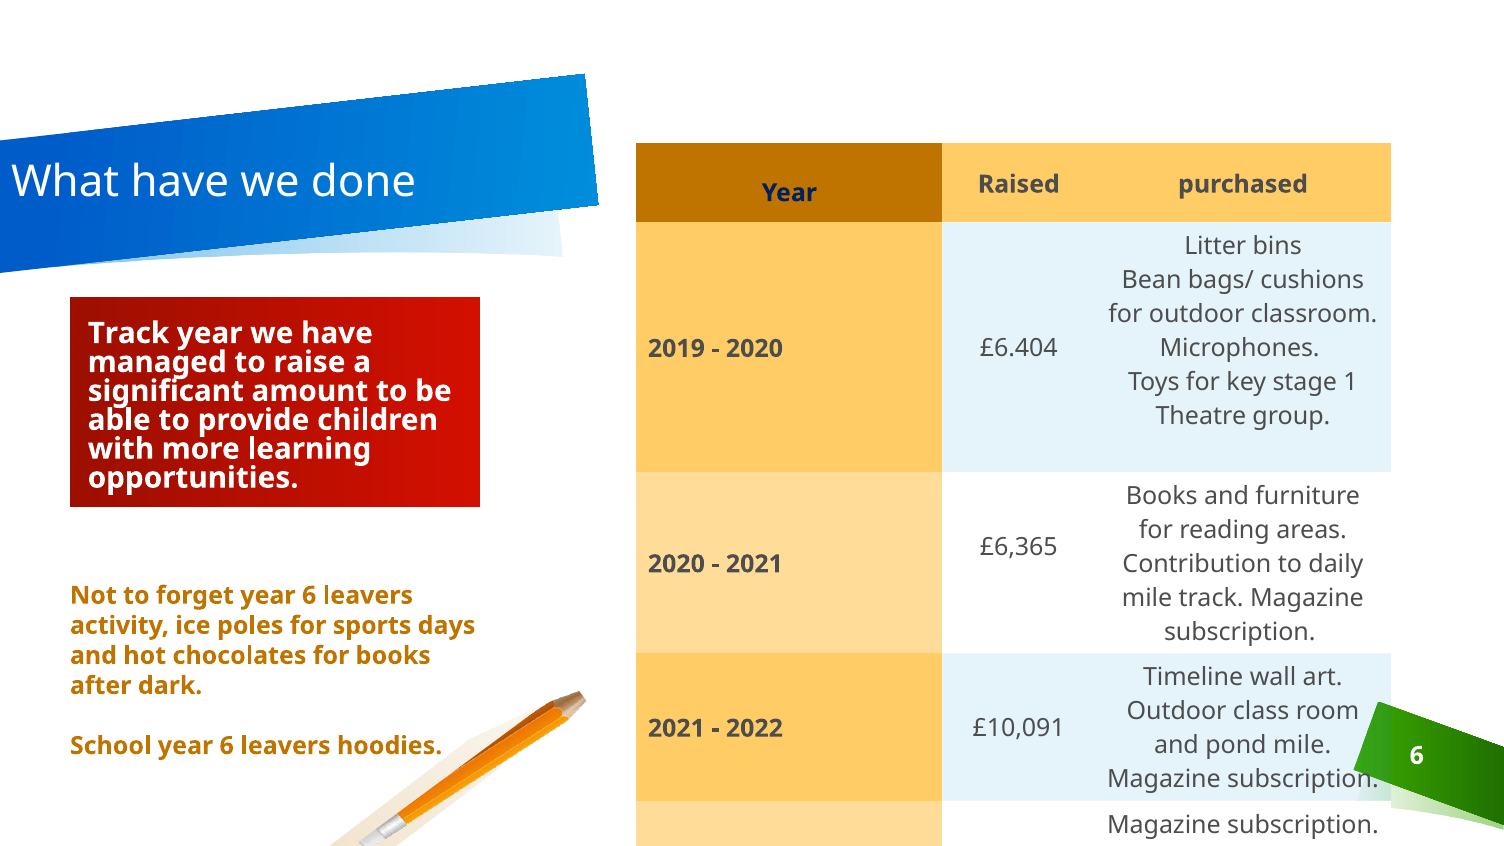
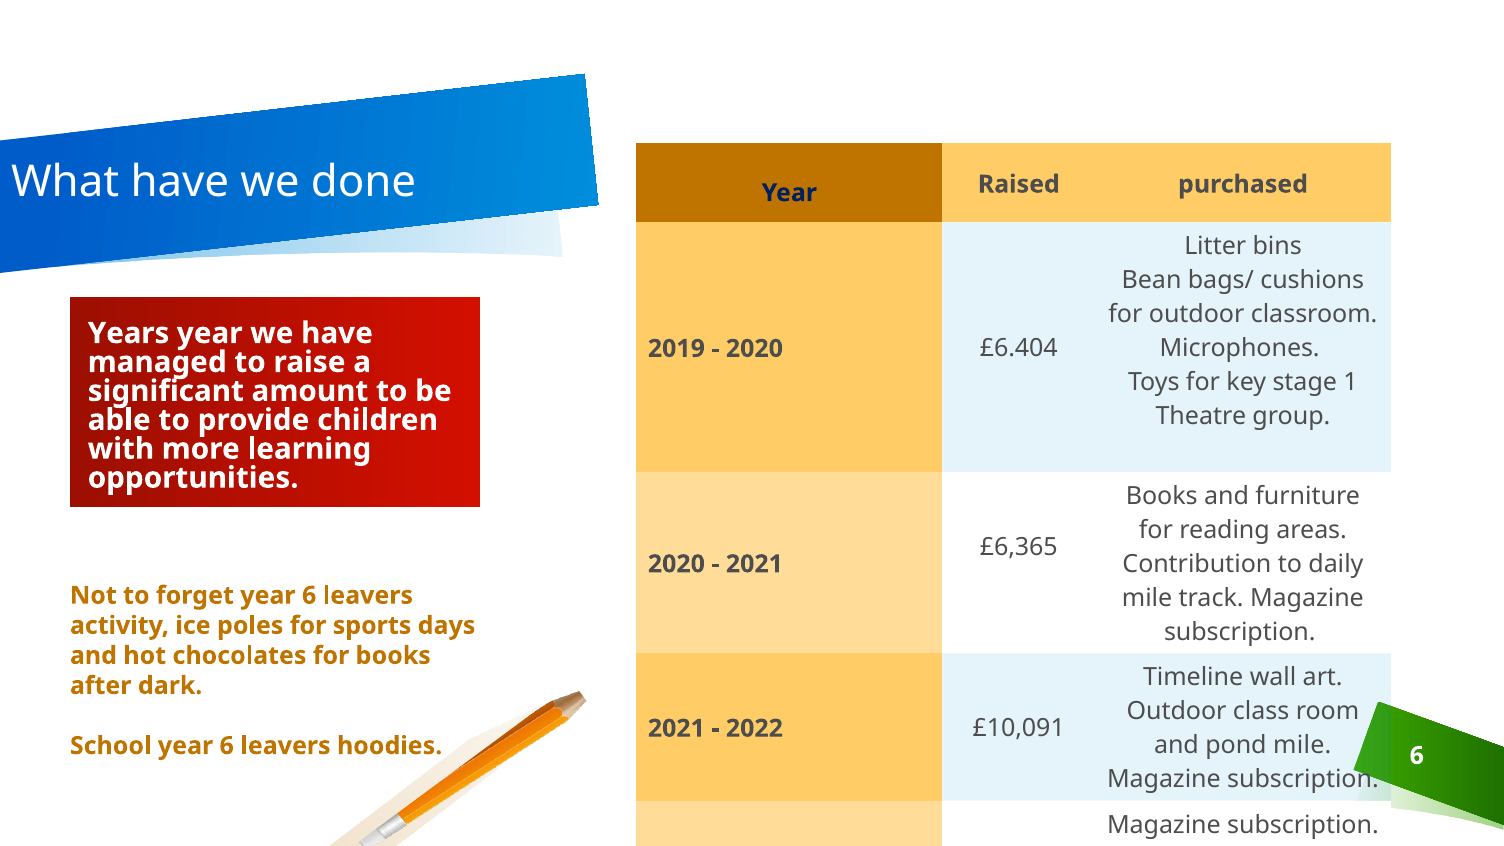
Track at (128, 333): Track -> Years
